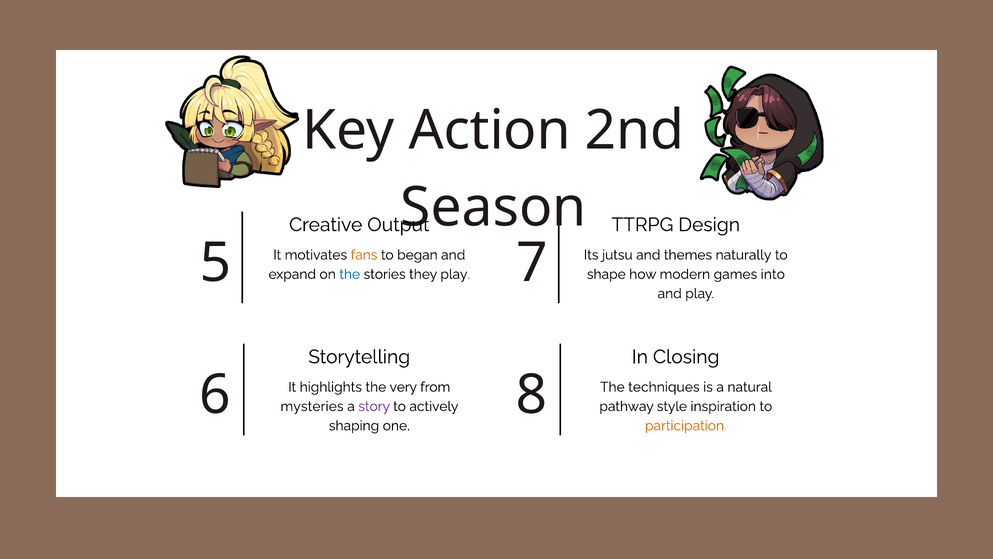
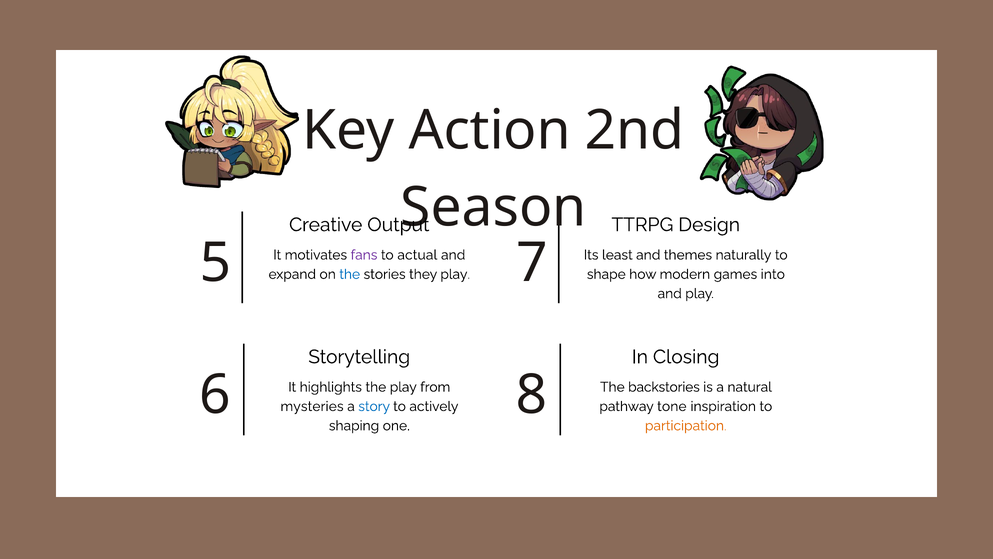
fans colour: orange -> purple
began: began -> actual
jutsu: jutsu -> least
the very: very -> play
techniques: techniques -> backstories
story colour: purple -> blue
style: style -> tone
